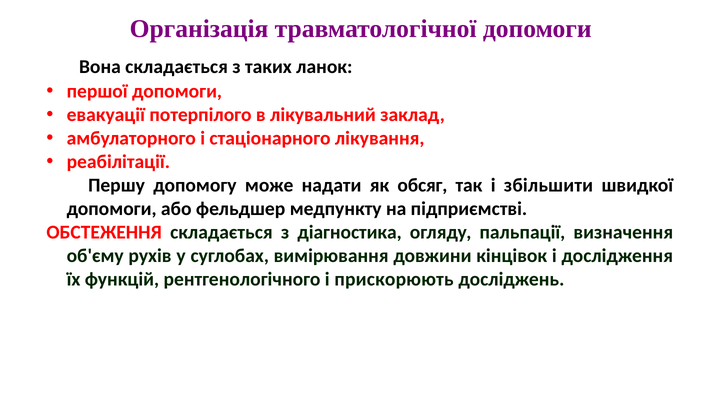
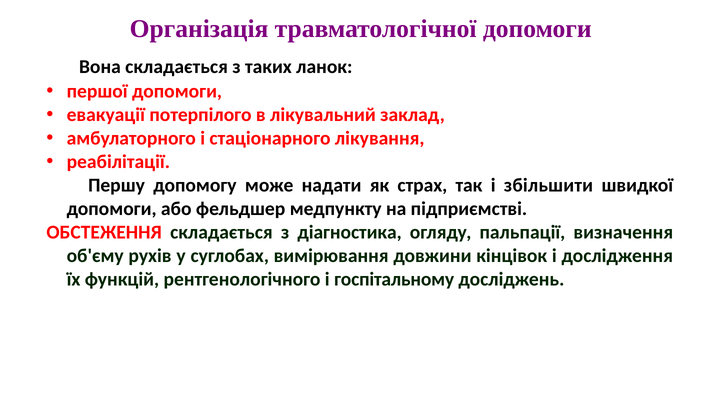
обсяг: обсяг -> страх
прискорюють: прискорюють -> госпітальному
